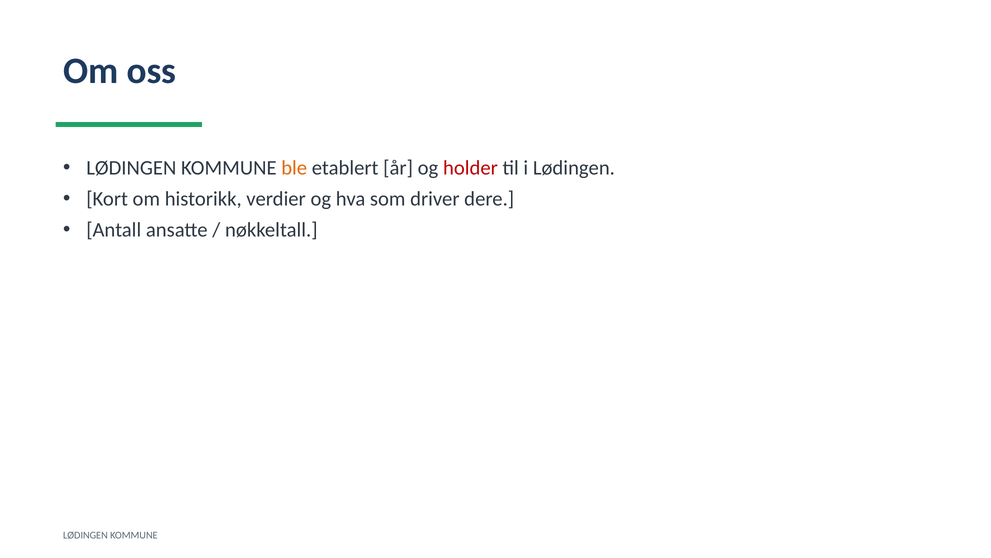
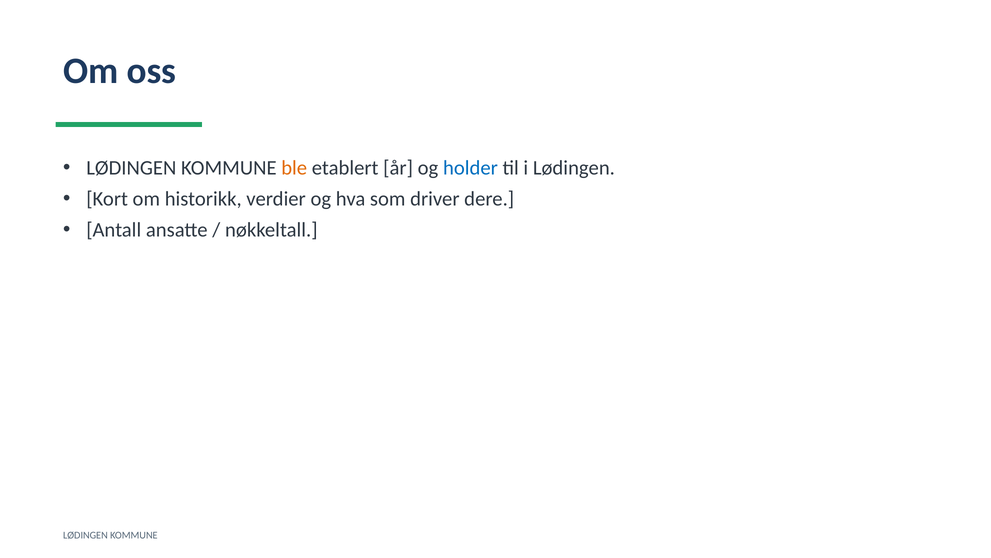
holder colour: red -> blue
